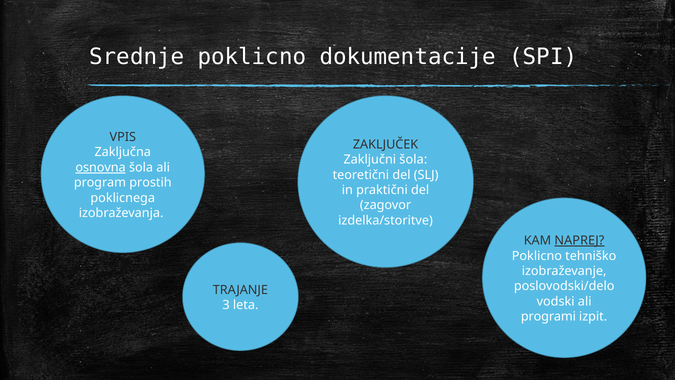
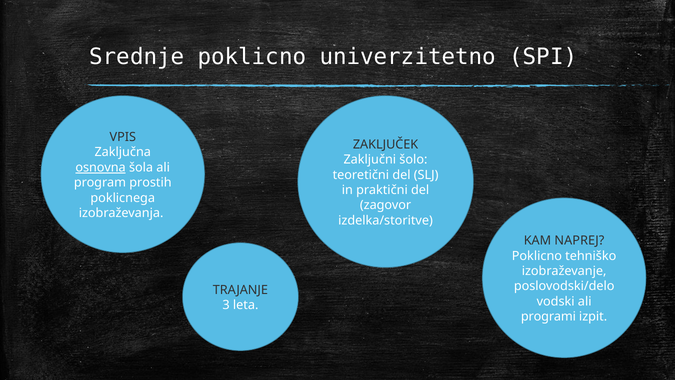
dokumentacije: dokumentacije -> univerzitetno
Zaključni šola: šola -> šolo
NAPREJ underline: present -> none
